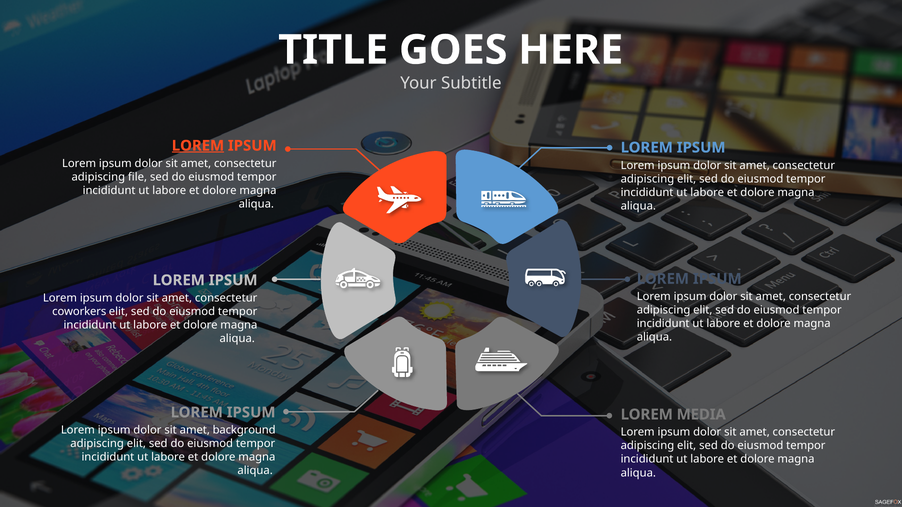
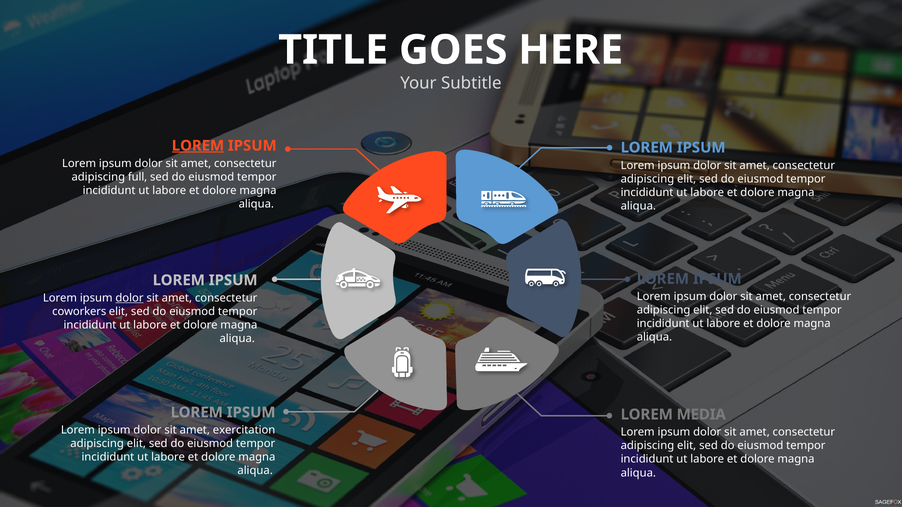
file: file -> full
dolor at (129, 298) underline: none -> present
background: background -> exercitation
